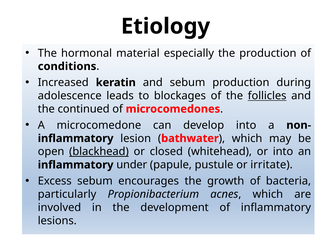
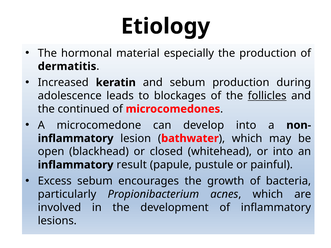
conditions: conditions -> dermatitis
blackhead underline: present -> none
under: under -> result
irritate: irritate -> painful
